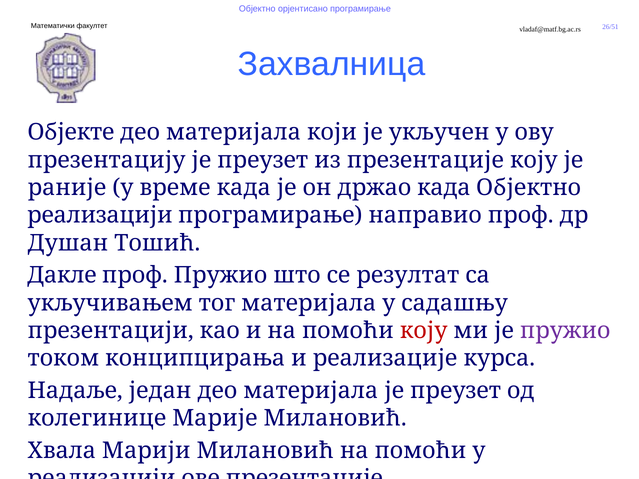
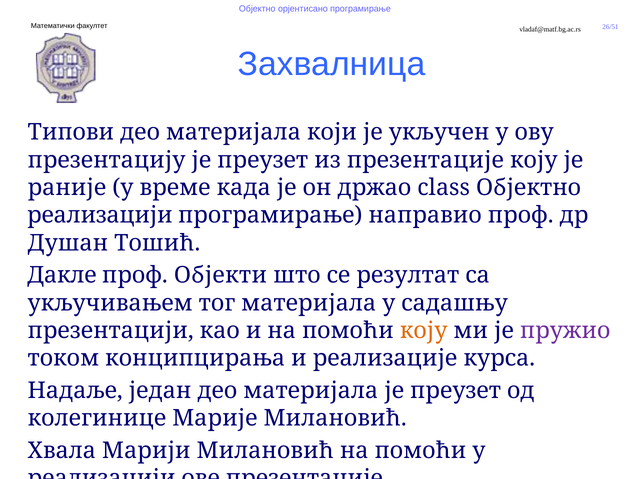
Објекте: Објекте -> Типови
држао када: када -> class
проф Пружио: Пружио -> Објекти
коју at (424, 331) colour: red -> orange
